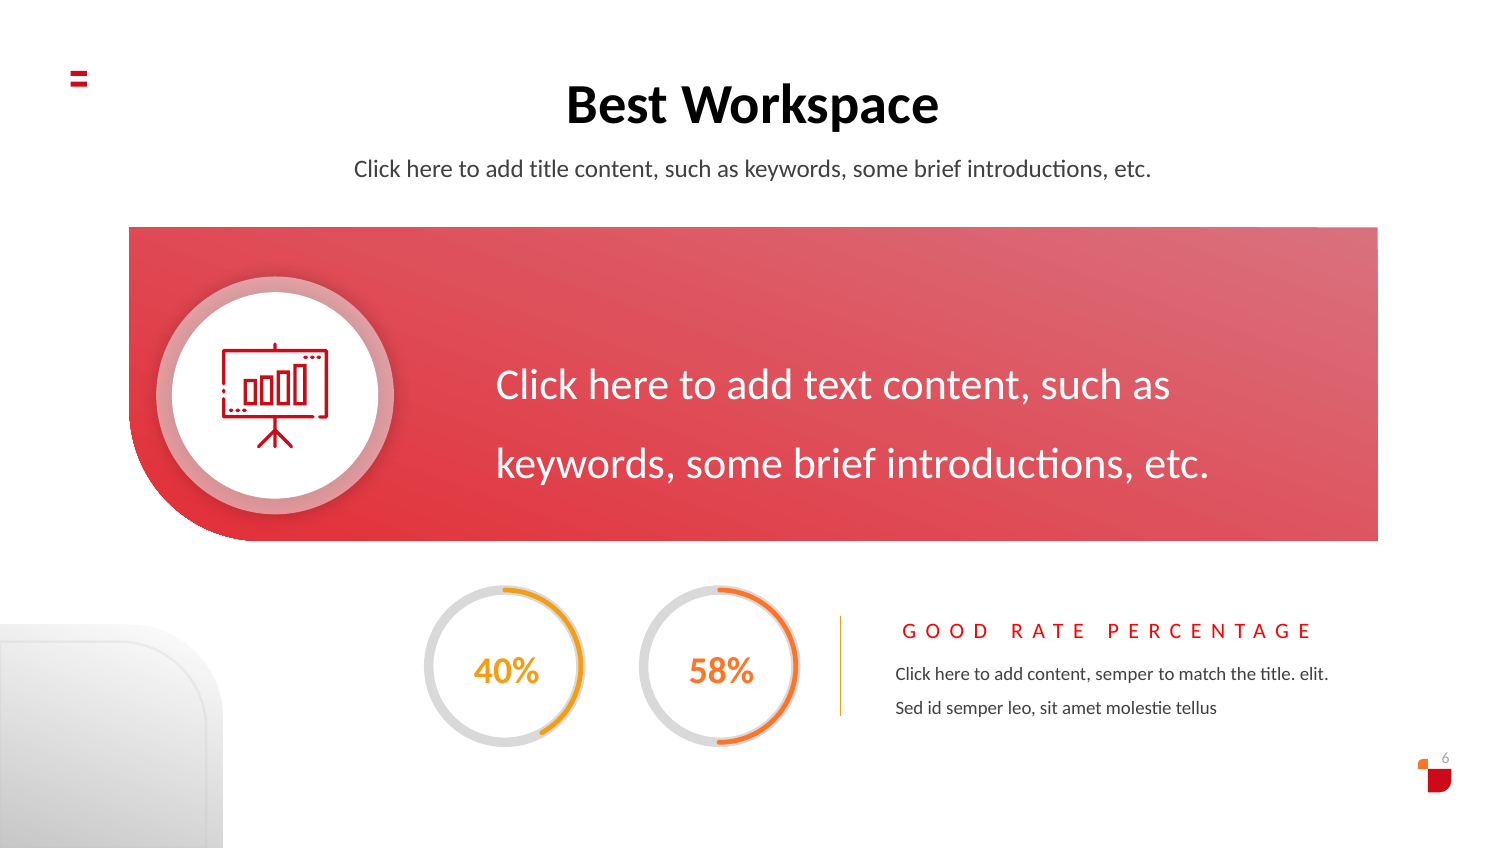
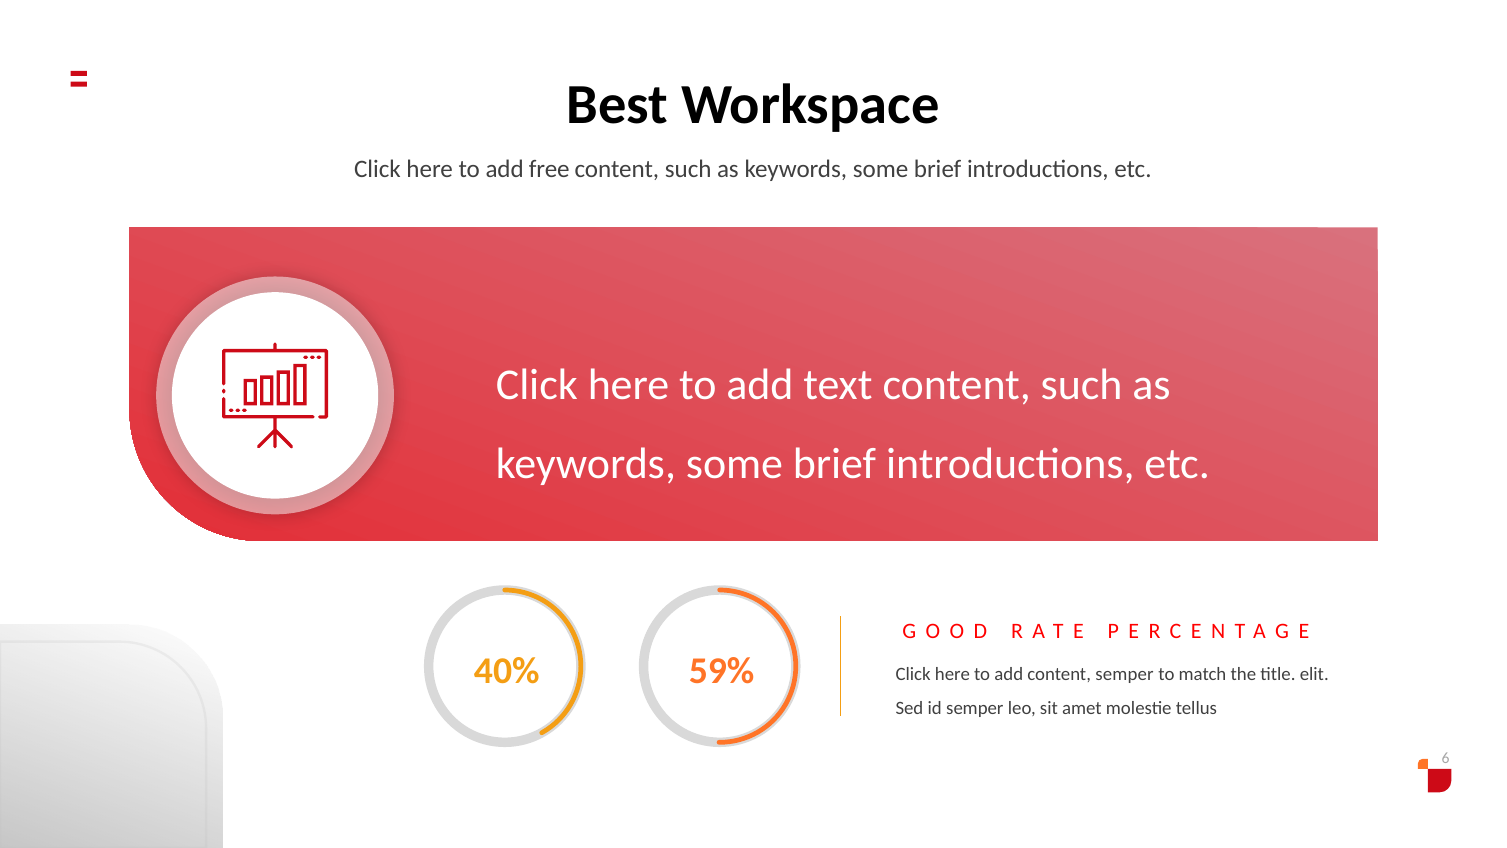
add title: title -> free
58%: 58% -> 59%
